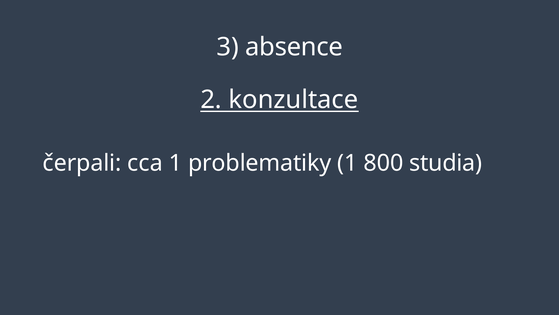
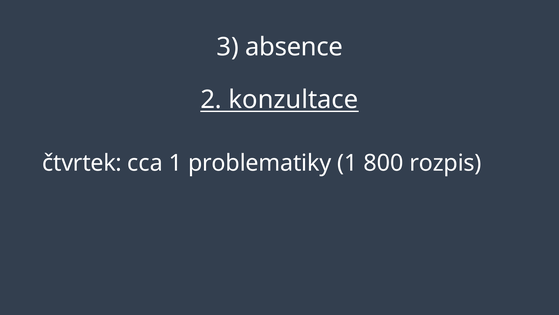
čerpali: čerpali -> čtvrtek
studia: studia -> rozpis
